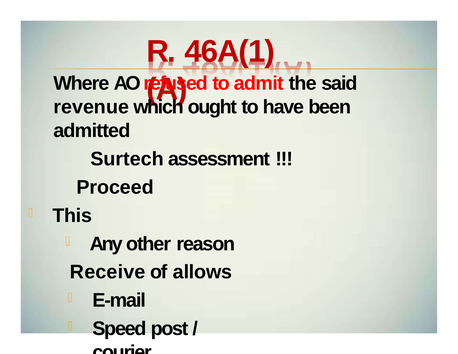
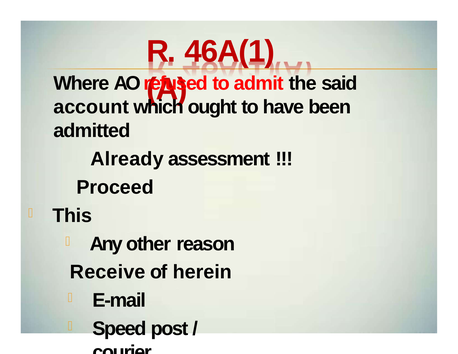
revenue: revenue -> account
Surtech: Surtech -> Already
allows: allows -> herein
